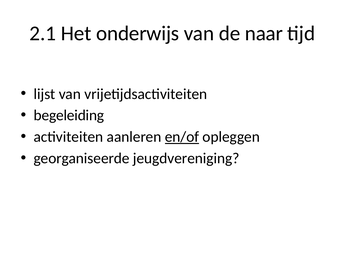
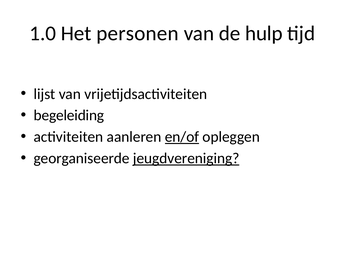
2.1: 2.1 -> 1.0
onderwijs: onderwijs -> personen
naar: naar -> hulp
jeugdvereniging underline: none -> present
